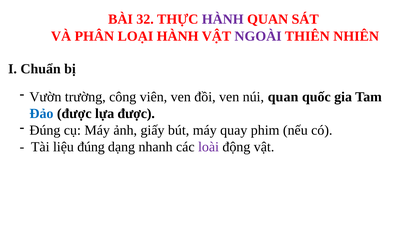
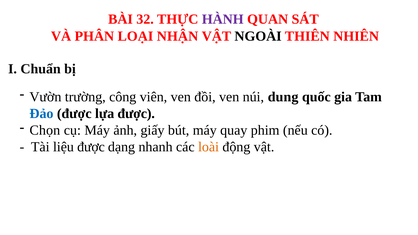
LOẠI HÀNH: HÀNH -> NHẬN
NGOÀI colour: purple -> black
núi quan: quan -> dung
Đúng at (45, 130): Đúng -> Chọn
liệu đúng: đúng -> được
loài colour: purple -> orange
